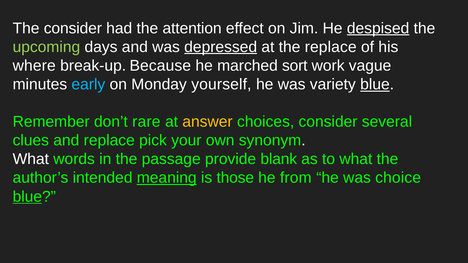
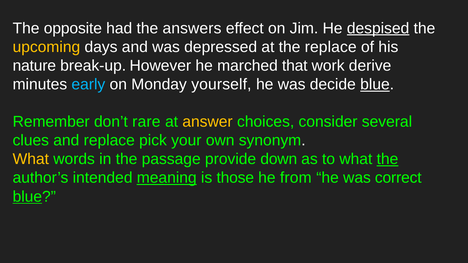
The consider: consider -> opposite
attention: attention -> answers
upcoming colour: light green -> yellow
depressed underline: present -> none
where: where -> nature
Because: Because -> However
sort: sort -> that
vague: vague -> derive
variety: variety -> decide
What at (31, 159) colour: white -> yellow
blank: blank -> down
the at (387, 159) underline: none -> present
choice: choice -> correct
